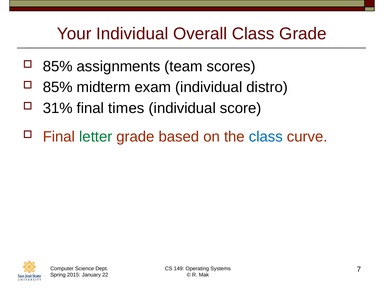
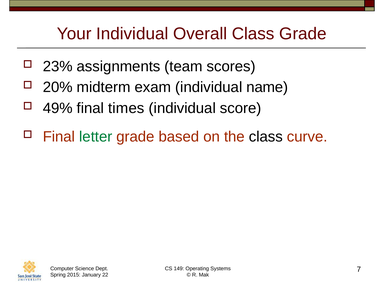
85% at (58, 66): 85% -> 23%
85% at (58, 87): 85% -> 20%
distro: distro -> name
31%: 31% -> 49%
class at (266, 137) colour: blue -> black
